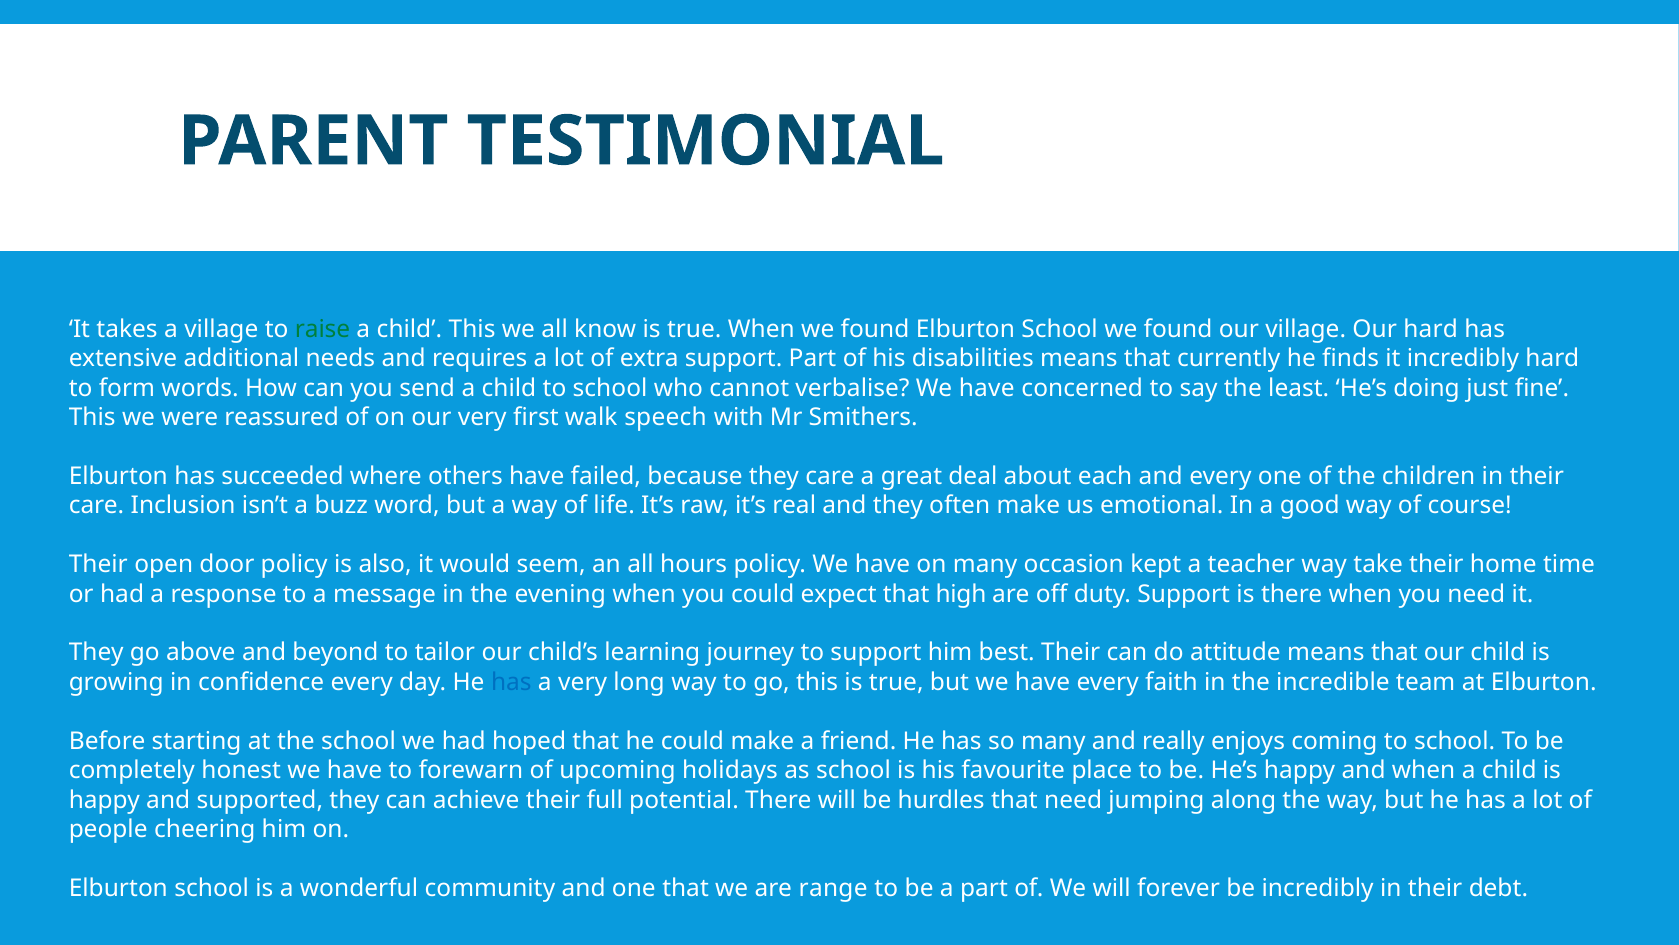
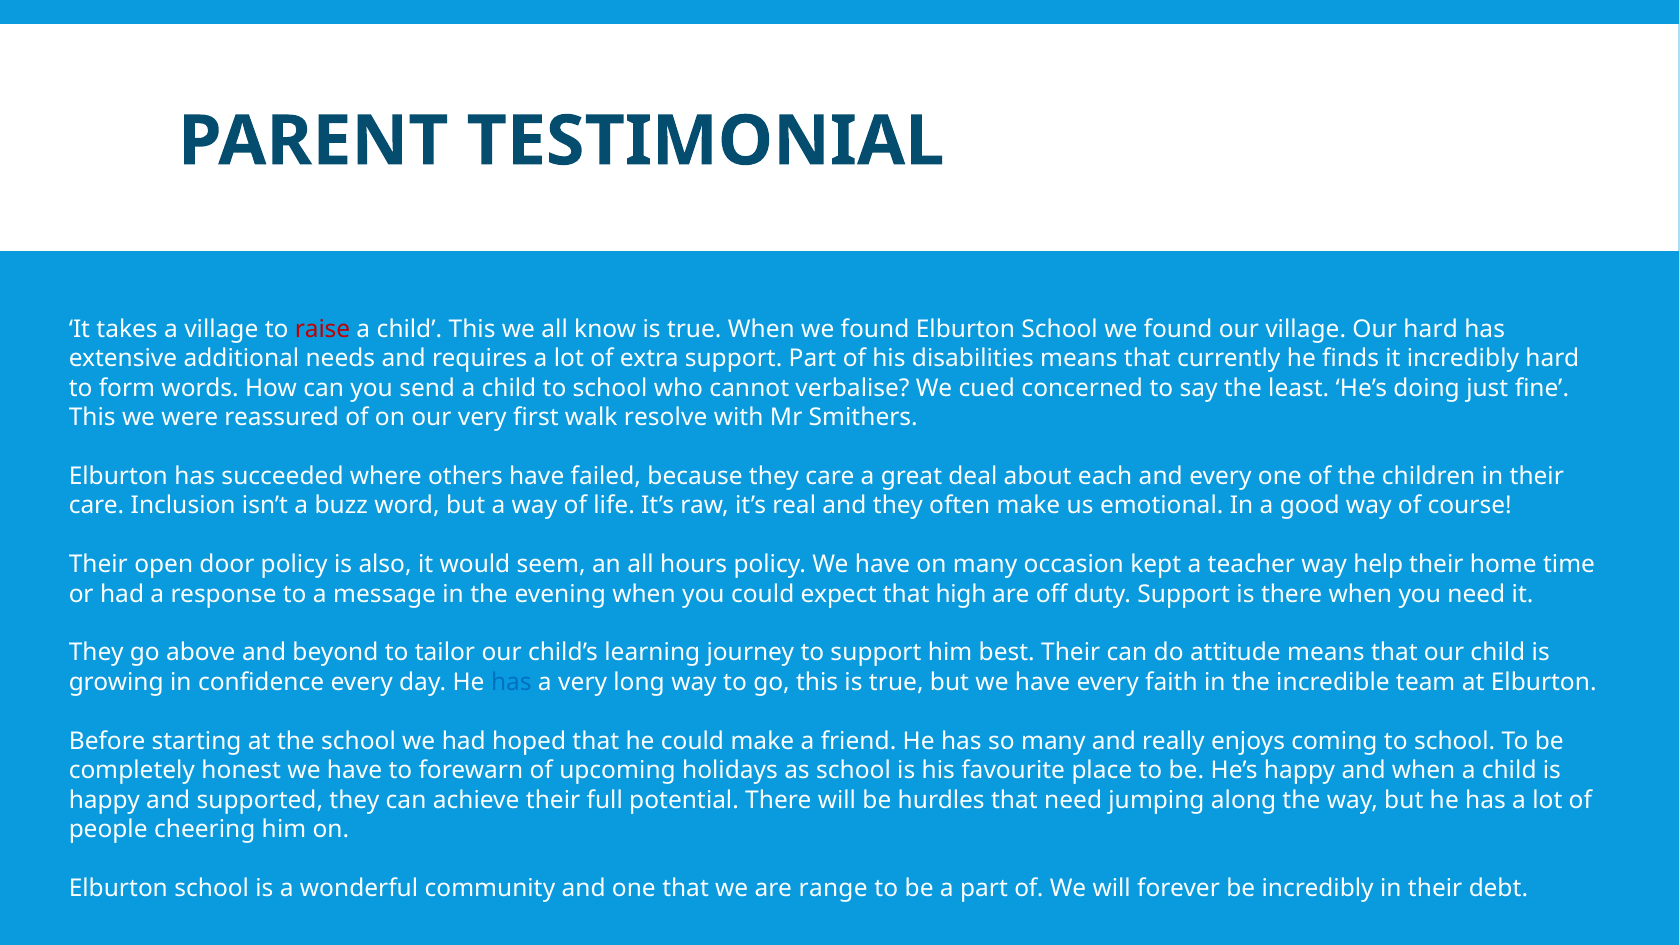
raise colour: green -> red
verbalise We have: have -> cued
speech: speech -> resolve
take: take -> help
